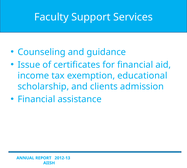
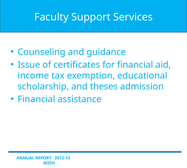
clients: clients -> theses
